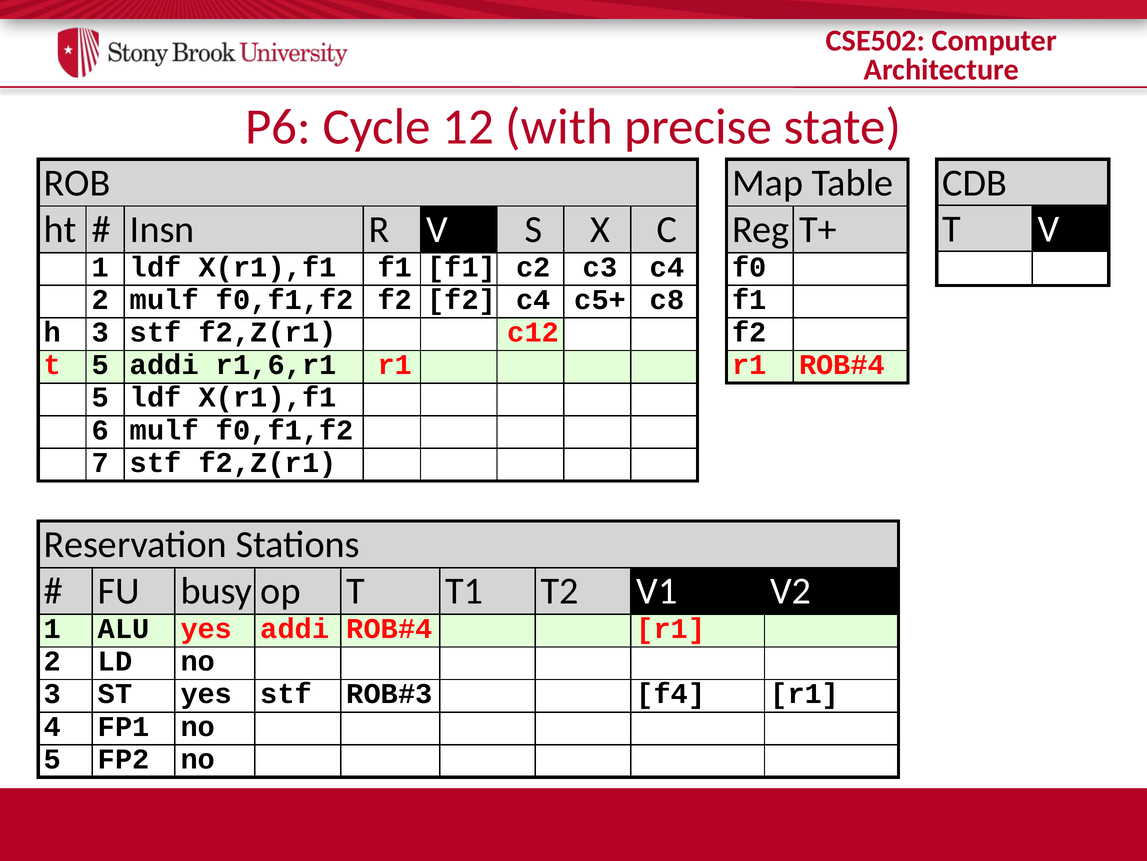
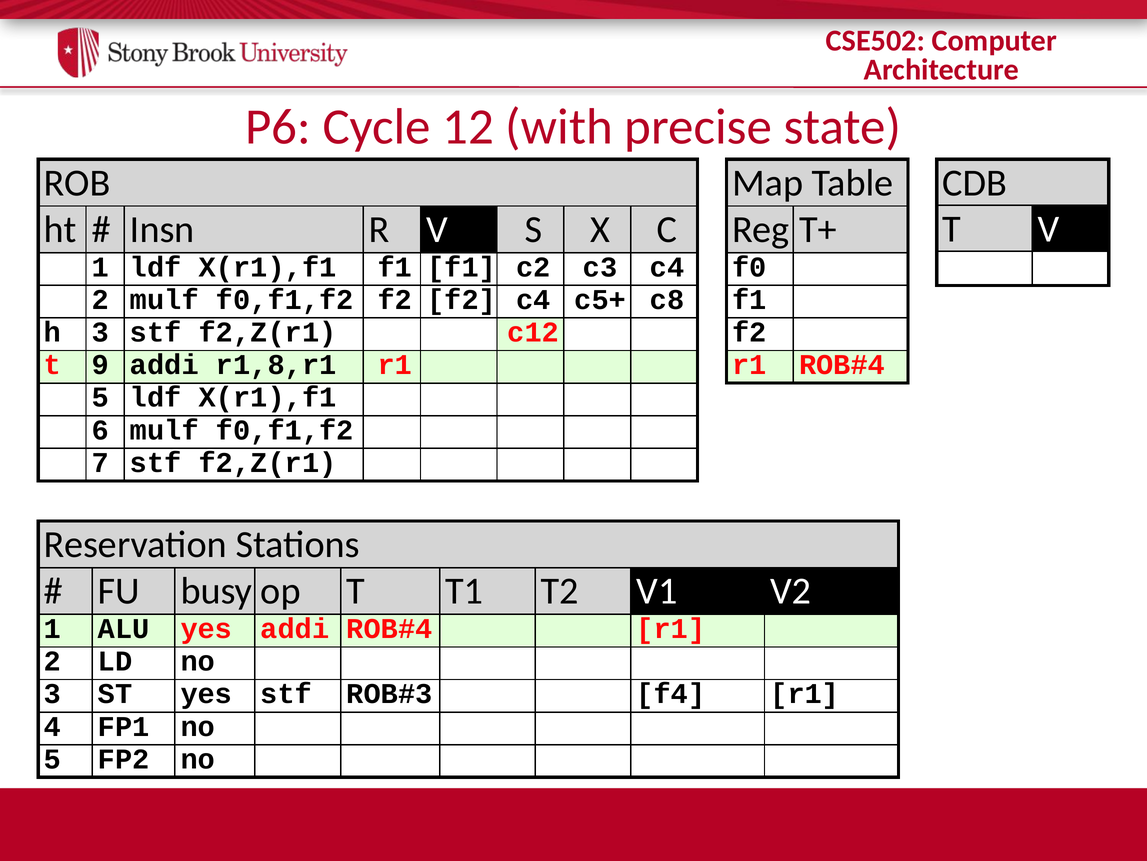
t 5: 5 -> 9
r1,6,r1: r1,6,r1 -> r1,8,r1
